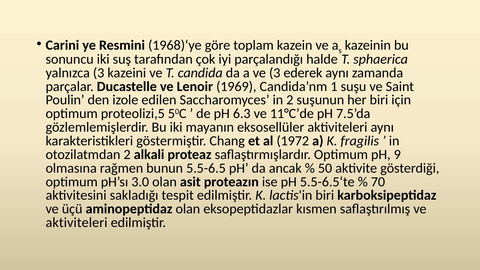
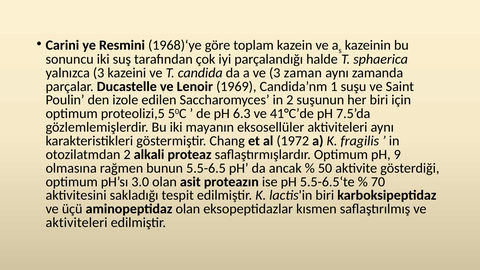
ederek: ederek -> zaman
11°C’de: 11°C’de -> 41°C’de
